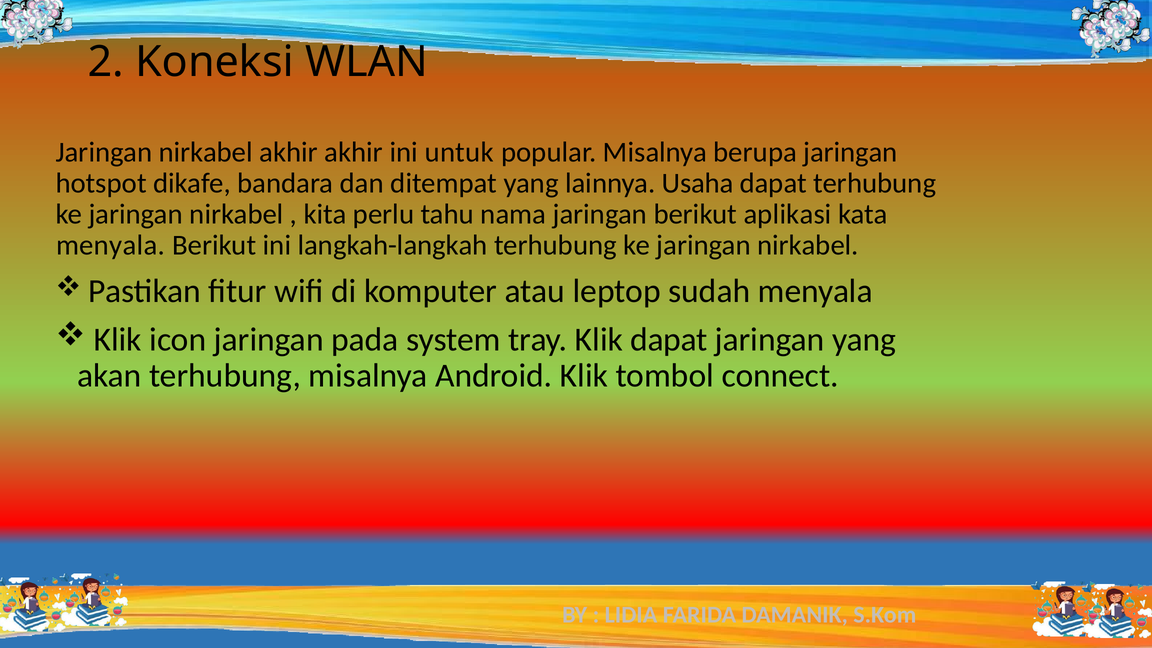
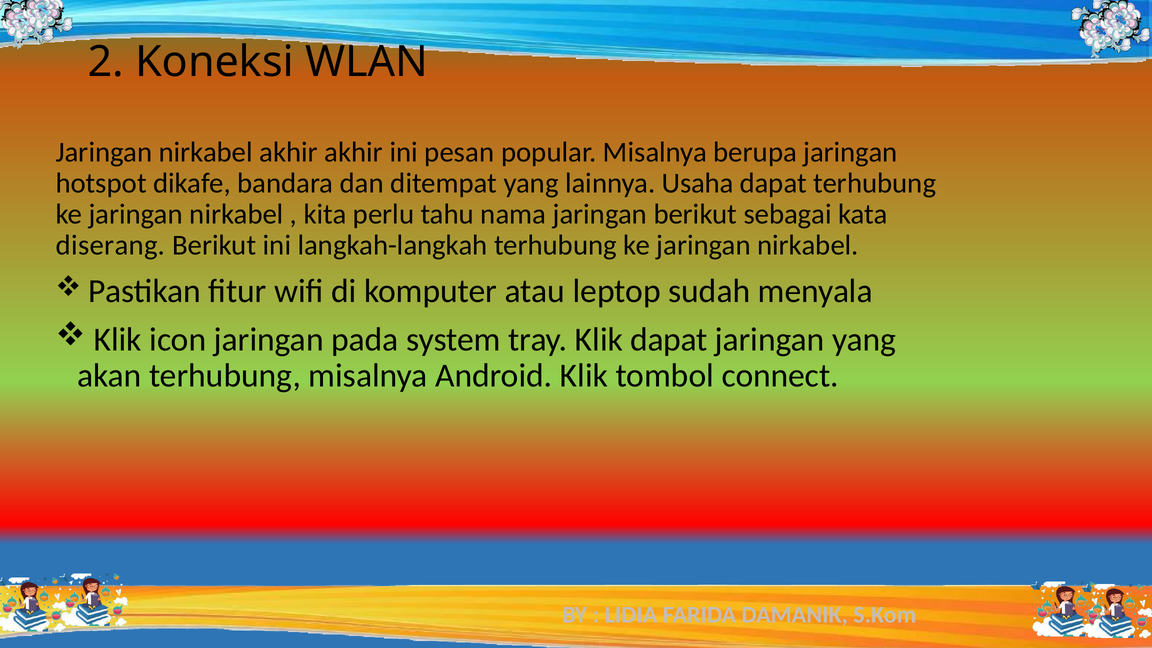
untuk: untuk -> pesan
aplikasi: aplikasi -> sebagai
menyala at (111, 245): menyala -> diserang
